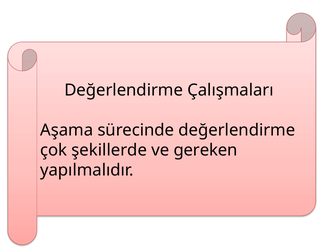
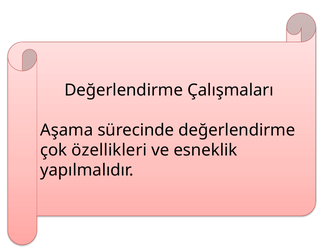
şekillerde: şekillerde -> özellikleri
gereken: gereken -> esneklik
